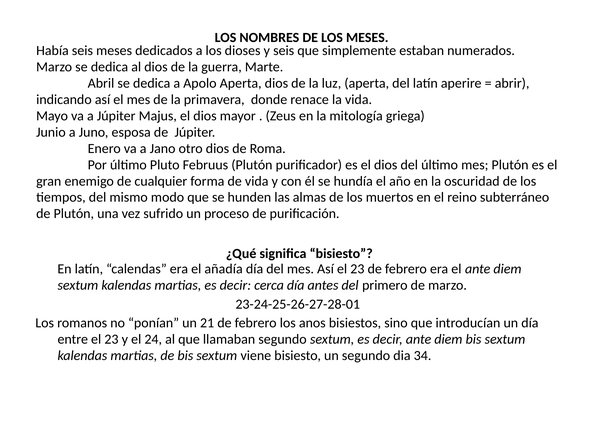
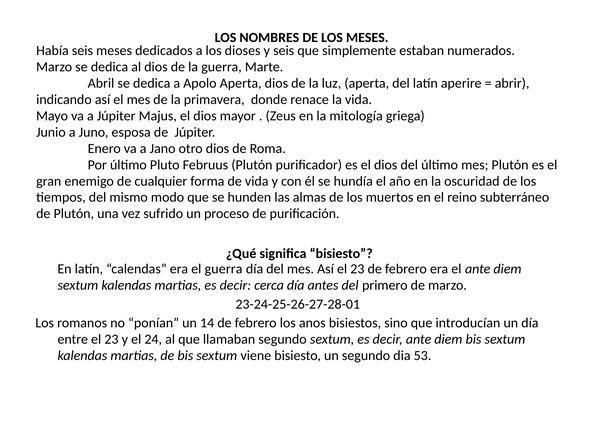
el añadía: añadía -> guerra
21: 21 -> 14
34: 34 -> 53
